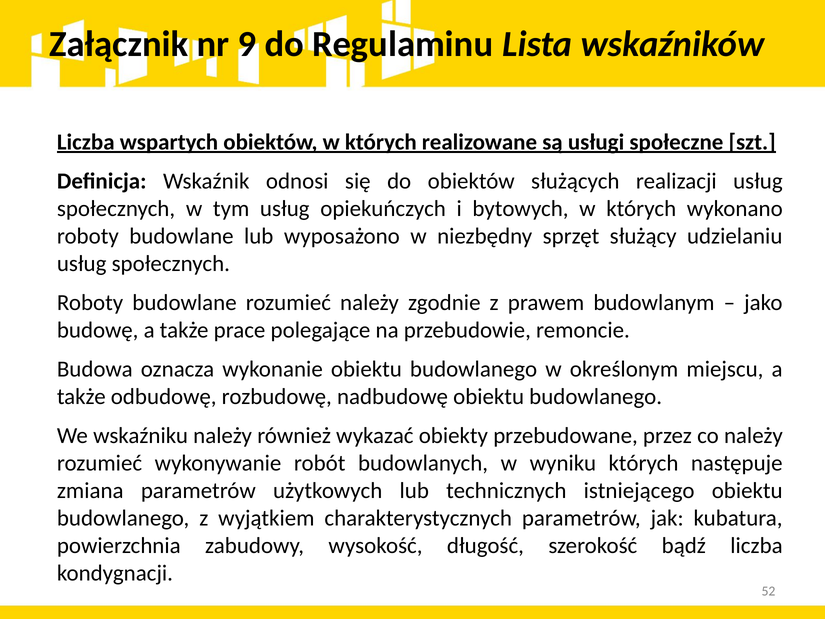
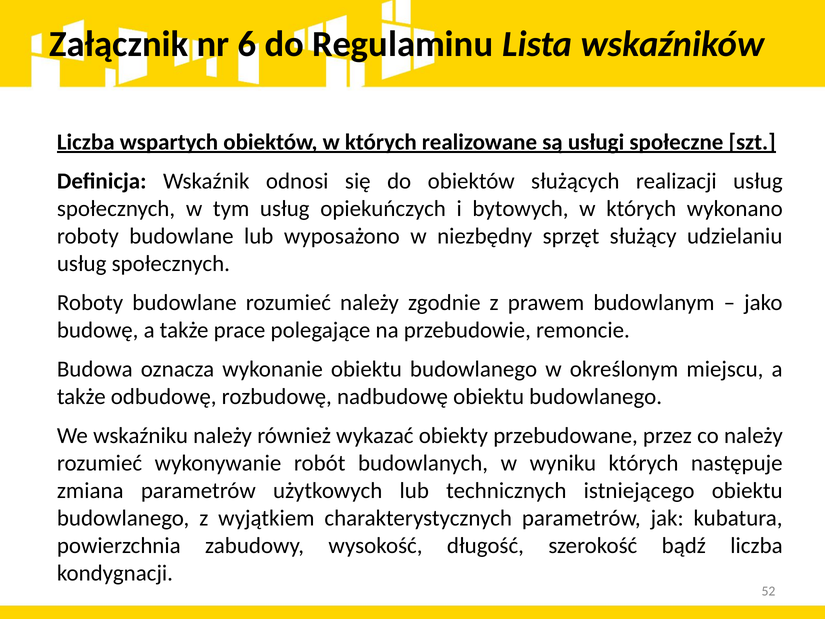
9: 9 -> 6
